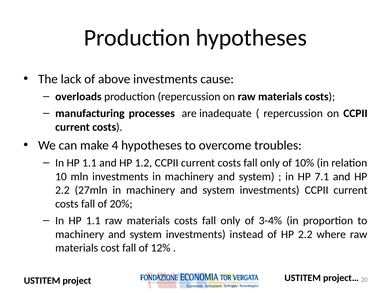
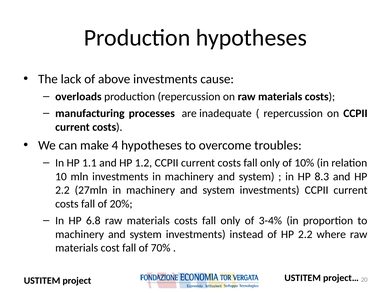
7.1: 7.1 -> 8.3
1.1 at (93, 221): 1.1 -> 6.8
12%: 12% -> 70%
